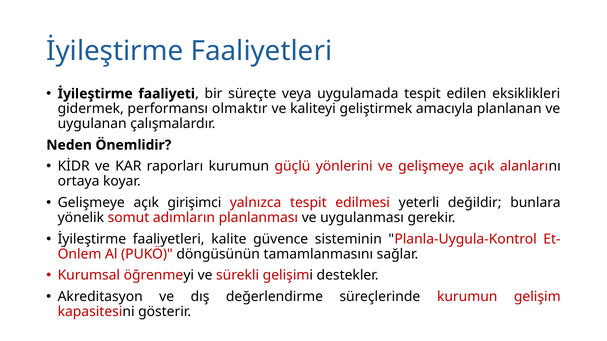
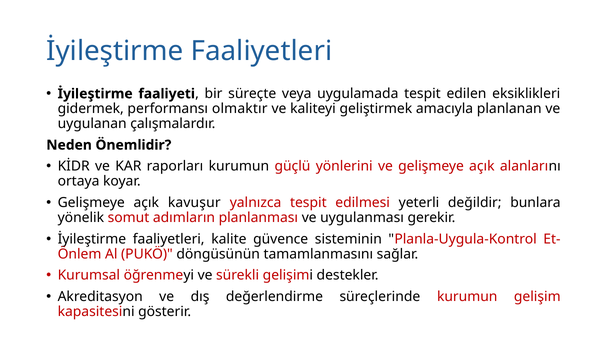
girişimci: girişimci -> kavuşur
